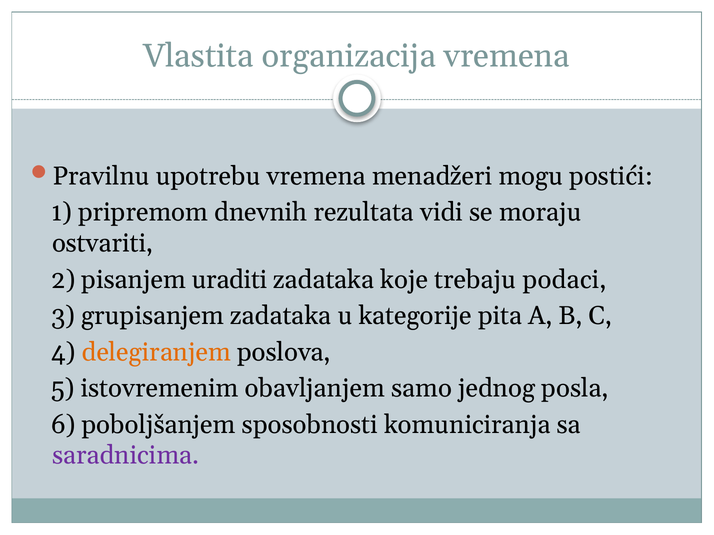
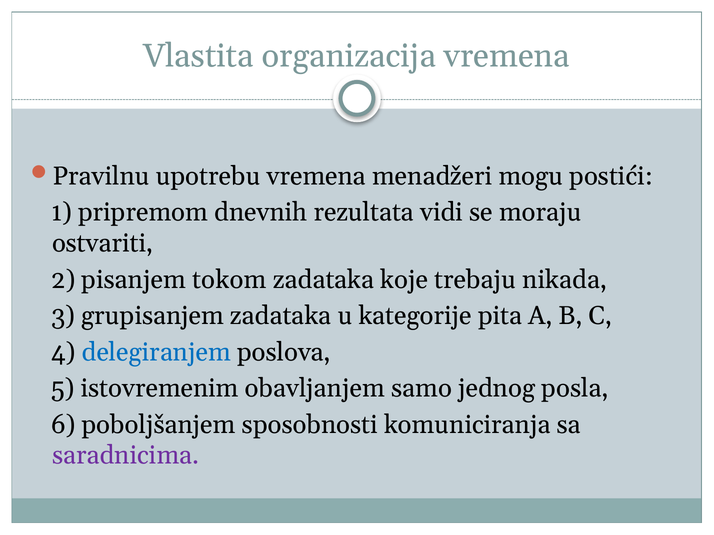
uraditi: uraditi -> tokom
podaci: podaci -> nikada
delegiranjem colour: orange -> blue
